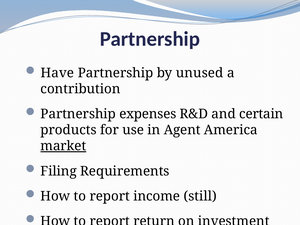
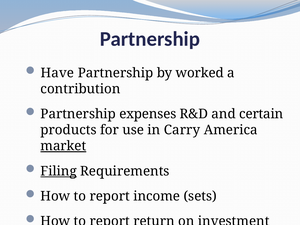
unused: unused -> worked
Agent: Agent -> Carry
Filing underline: none -> present
still: still -> sets
